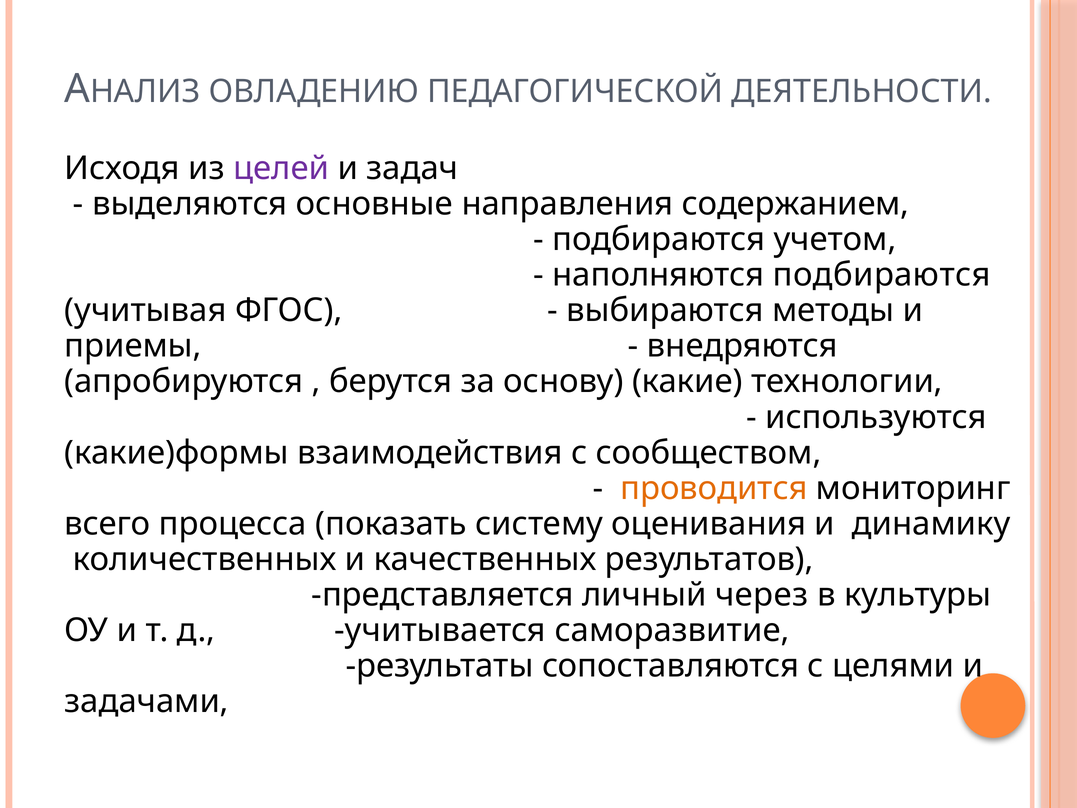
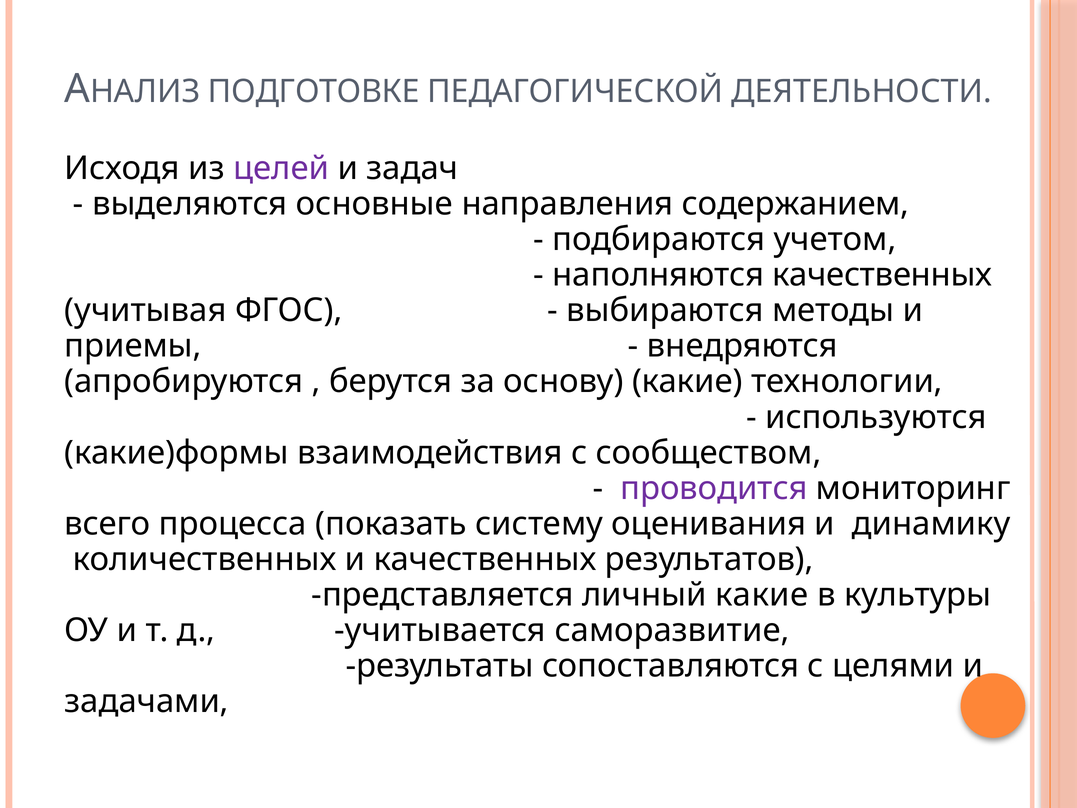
ОВЛАДЕНИЮ: ОВЛАДЕНИЮ -> ПОДГОТОВКЕ
наполняются подбираются: подбираются -> качественных
проводится colour: orange -> purple
личный через: через -> какие
